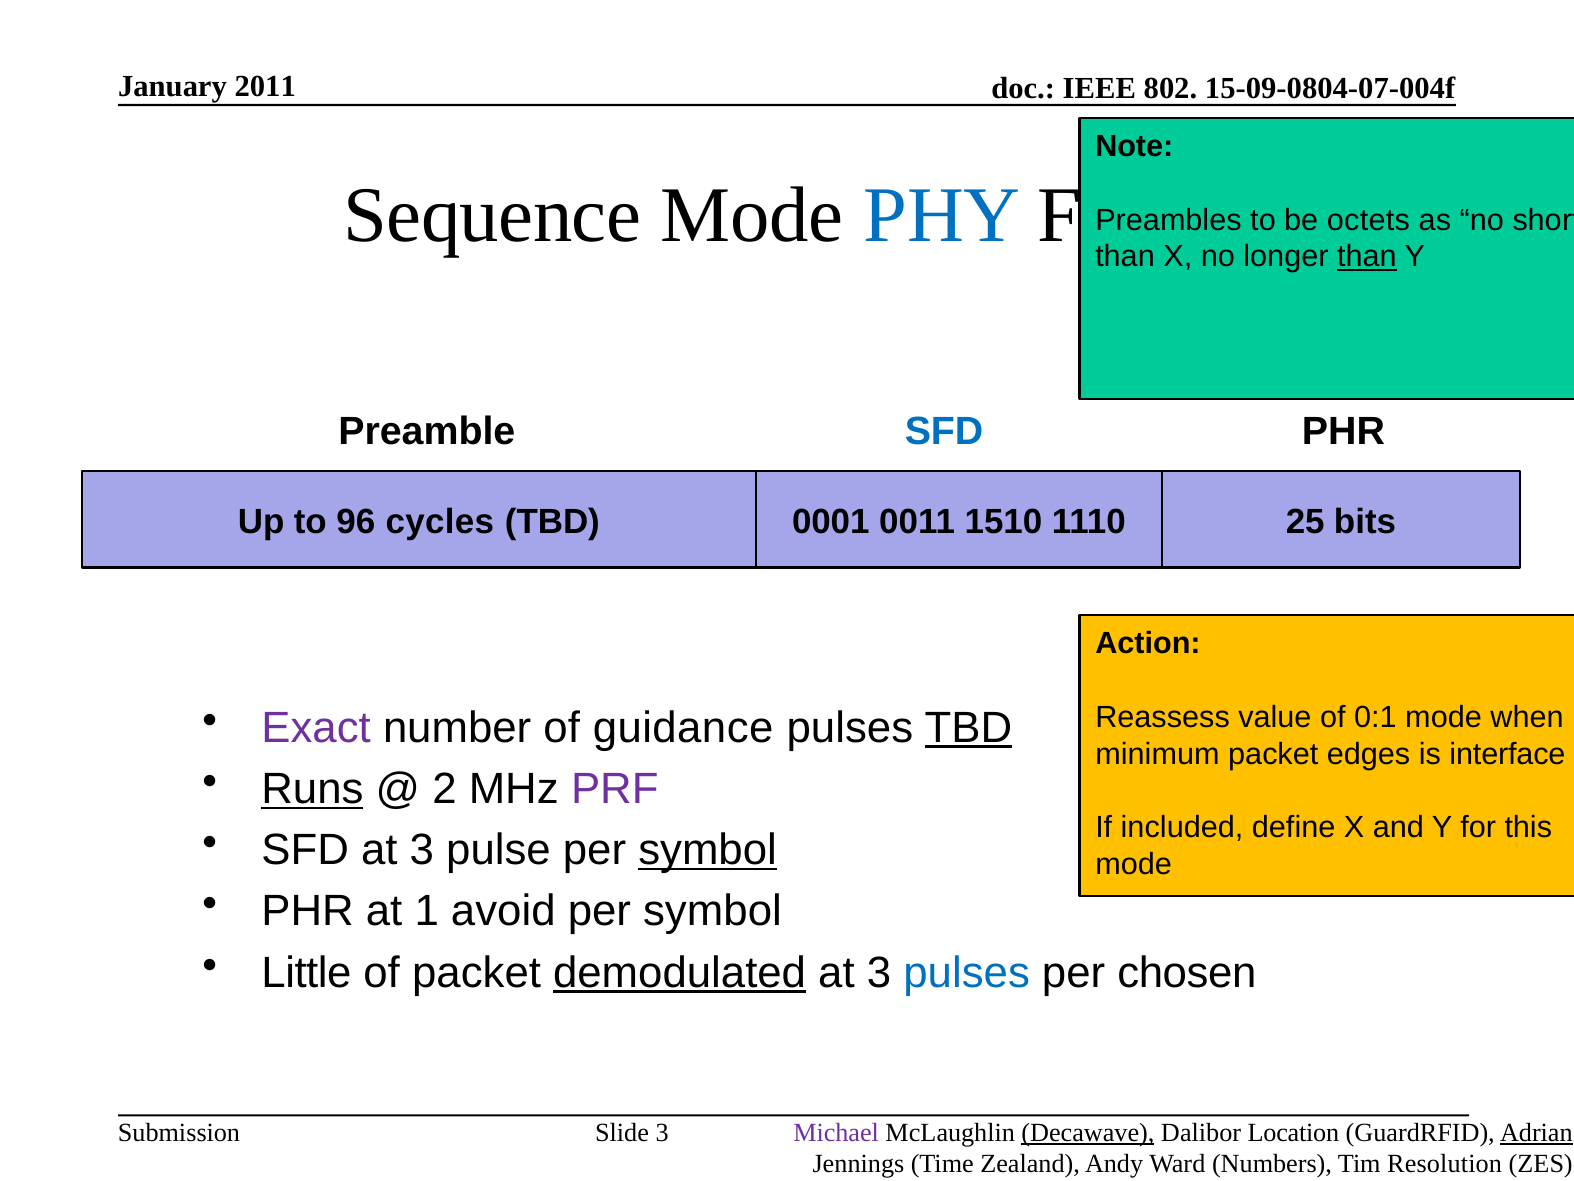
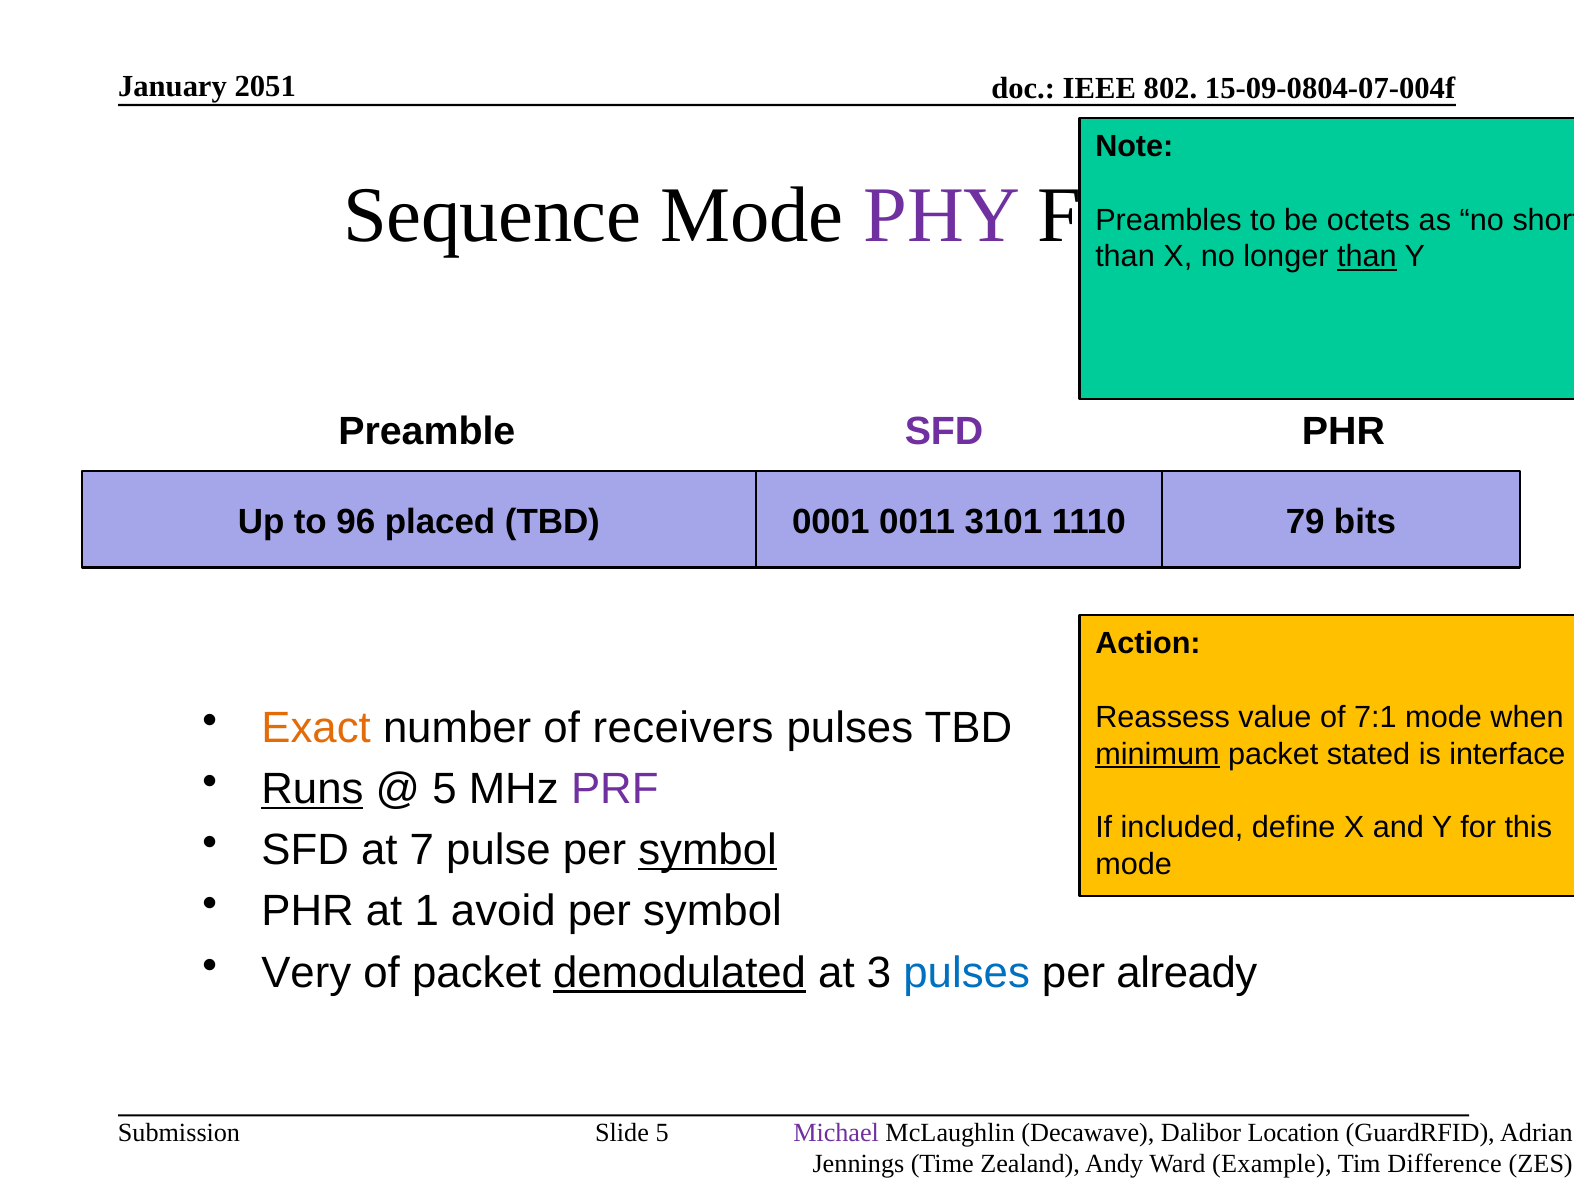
2011: 2011 -> 2051
PHY colour: blue -> purple
SFD at (944, 431) colour: blue -> purple
cycles: cycles -> placed
1510: 1510 -> 3101
25: 25 -> 79
0:1: 0:1 -> 7:1
Exact colour: purple -> orange
guidance: guidance -> receivers
TBD at (968, 727) underline: present -> none
minimum underline: none -> present
edges: edges -> stated
2 at (444, 789): 2 -> 5
SFD at 3: 3 -> 7
Little: Little -> Very
chosen: chosen -> already
Decawave underline: present -> none
Adrian underline: present -> none
Slide 3: 3 -> 5
Numbers: Numbers -> Example
Resolution: Resolution -> Difference
